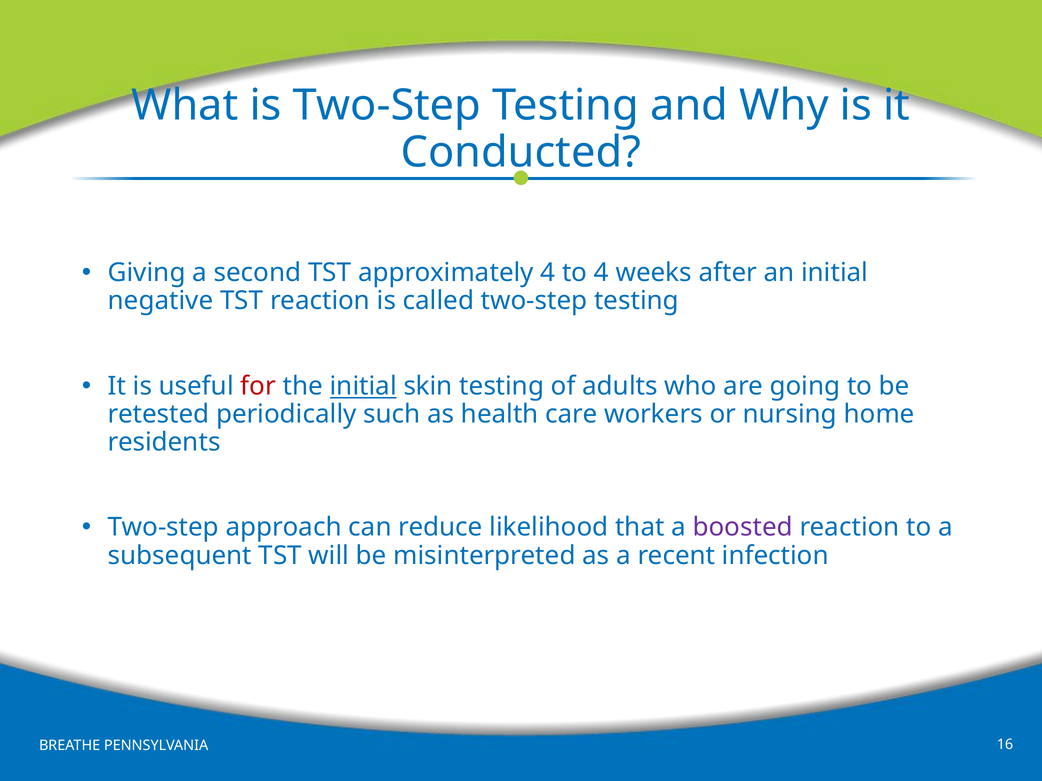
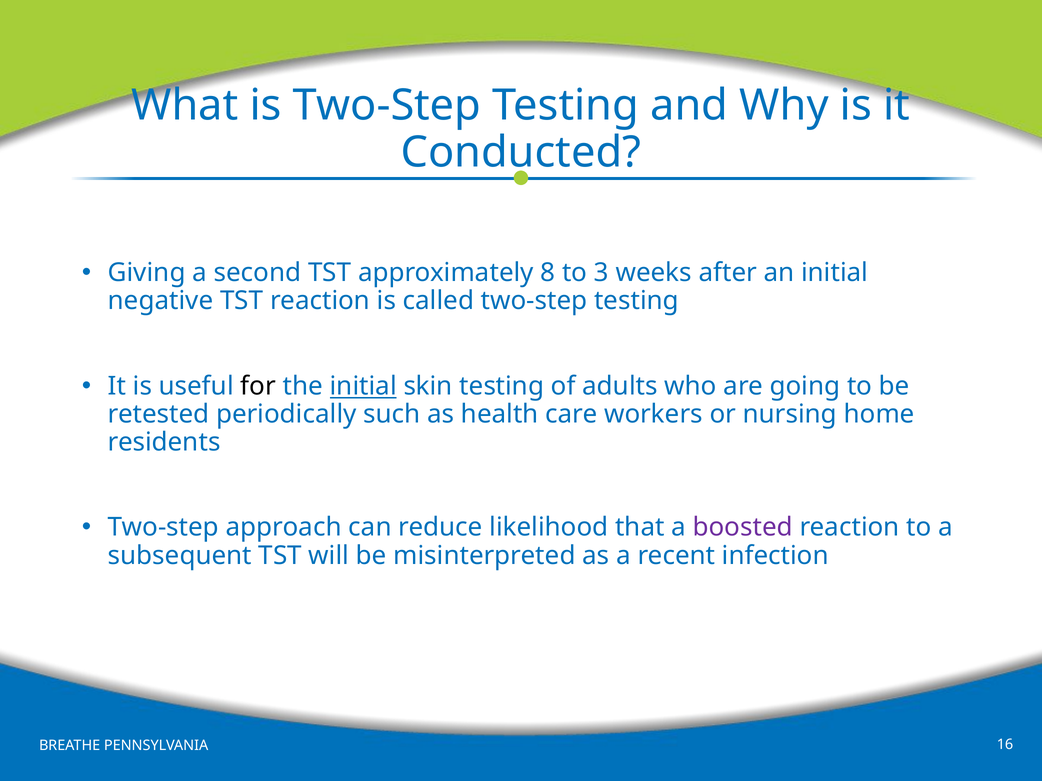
approximately 4: 4 -> 8
to 4: 4 -> 3
for colour: red -> black
